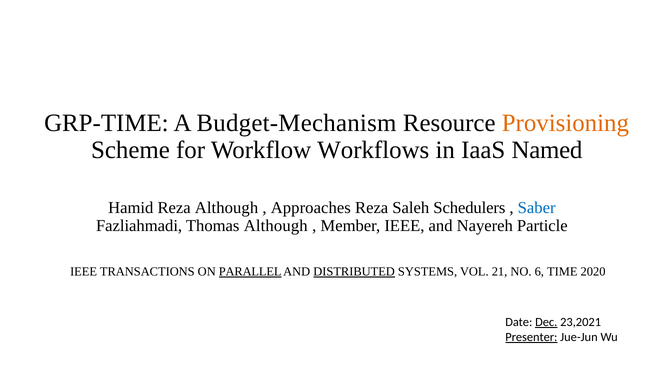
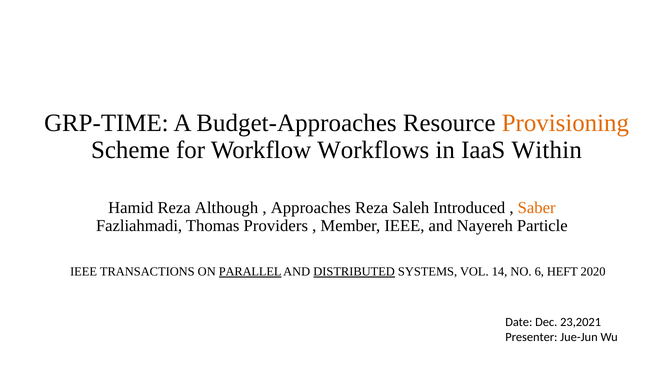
Budget-Mechanism: Budget-Mechanism -> Budget-Approaches
Named: Named -> Within
Schedulers: Schedulers -> Introduced
Saber colour: blue -> orange
Thomas Although: Although -> Providers
21: 21 -> 14
TIME: TIME -> HEFT
Dec underline: present -> none
Presenter underline: present -> none
